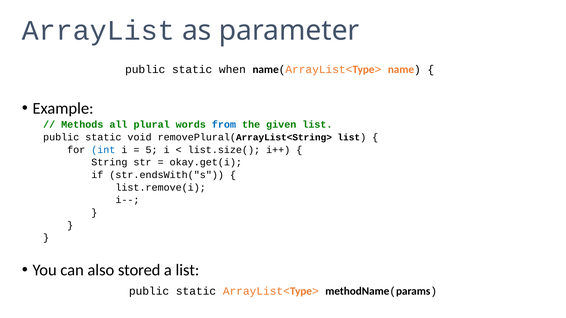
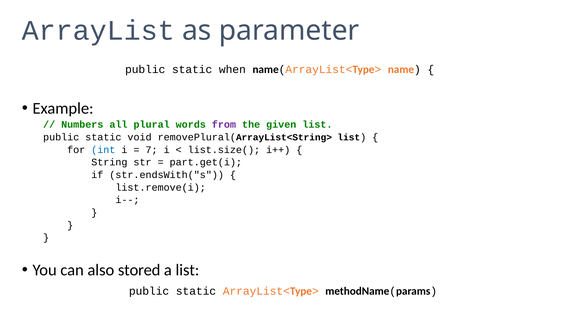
Methods: Methods -> Numbers
from colour: blue -> purple
5: 5 -> 7
okay.get(i: okay.get(i -> part.get(i
